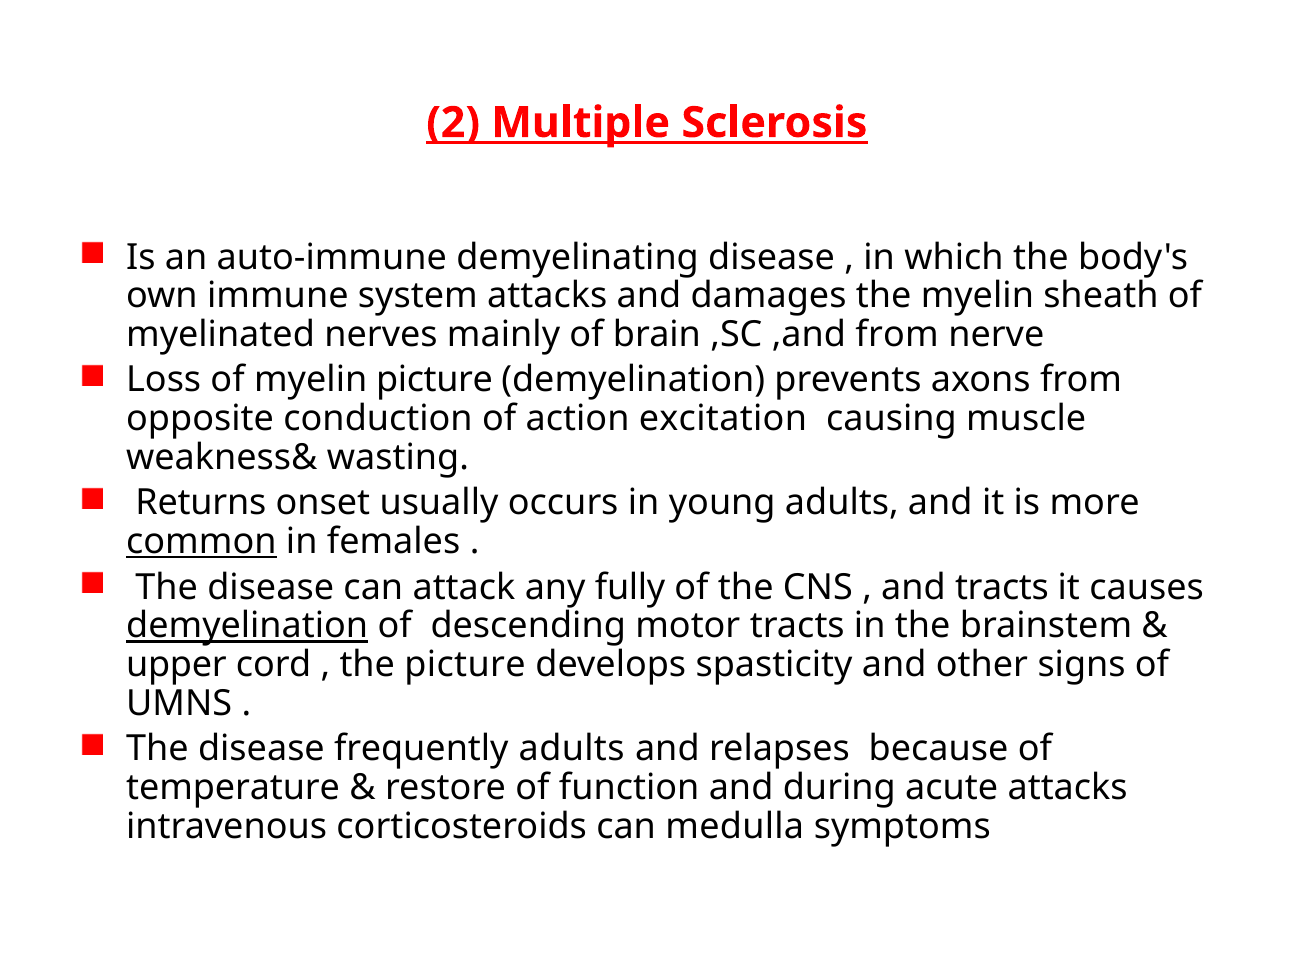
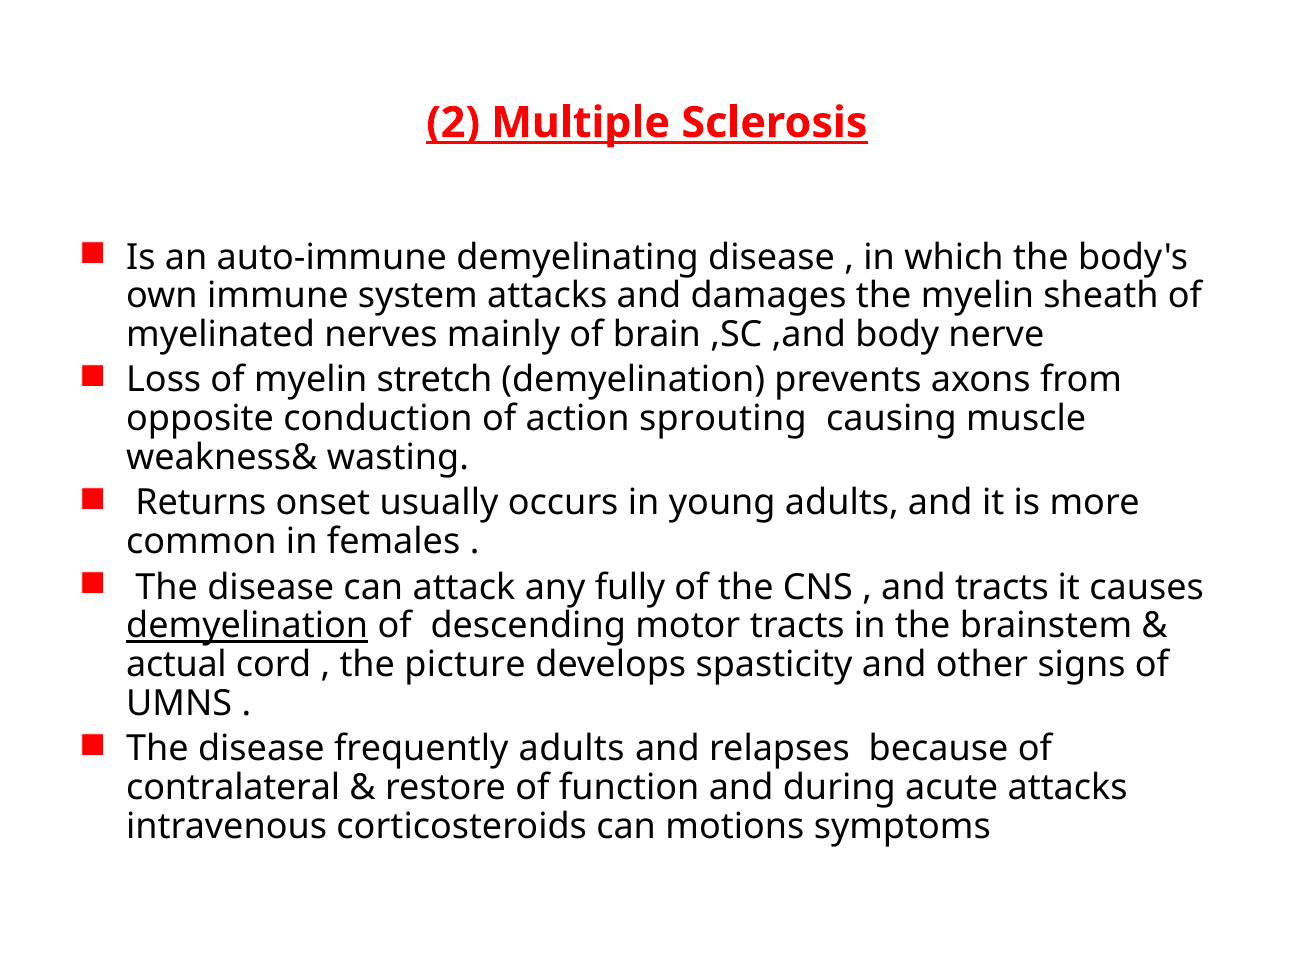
,and from: from -> body
myelin picture: picture -> stretch
excitation: excitation -> sprouting
common underline: present -> none
upper: upper -> actual
temperature: temperature -> contralateral
medulla: medulla -> motions
